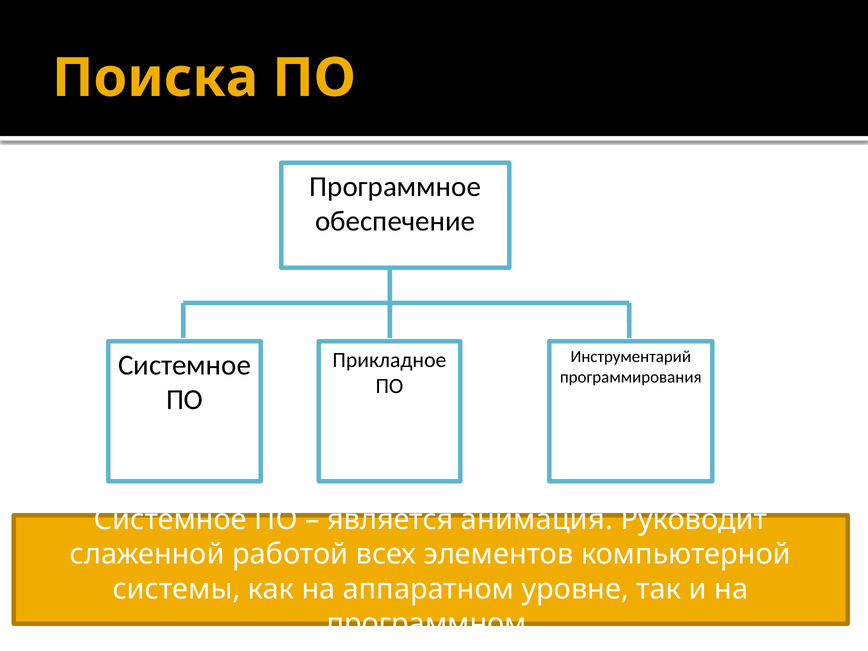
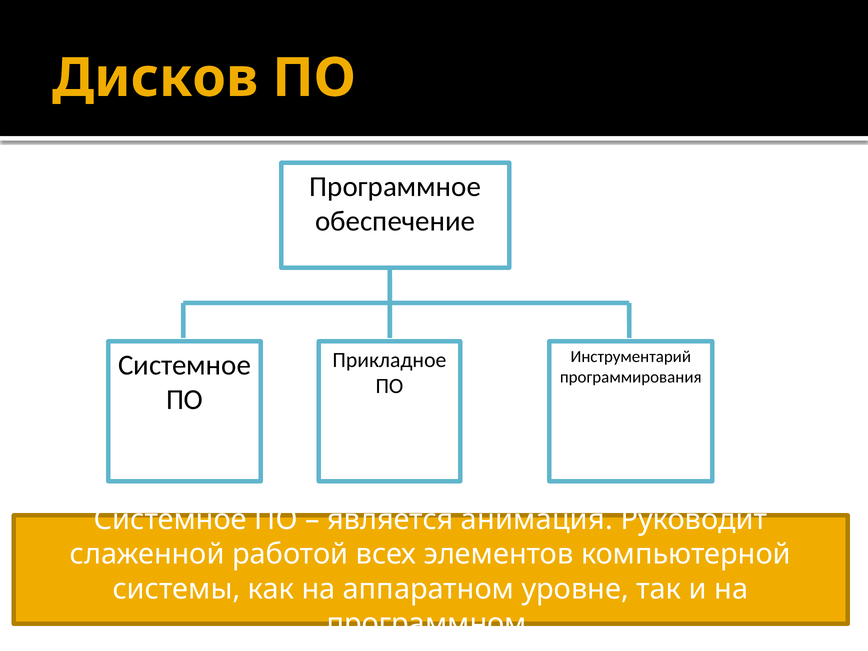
Поиска: Поиска -> Дисков
